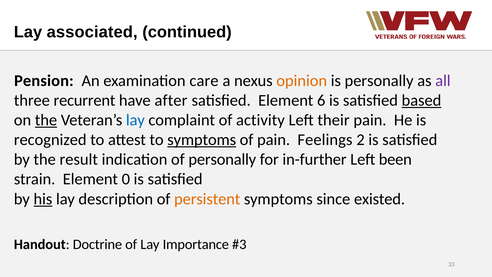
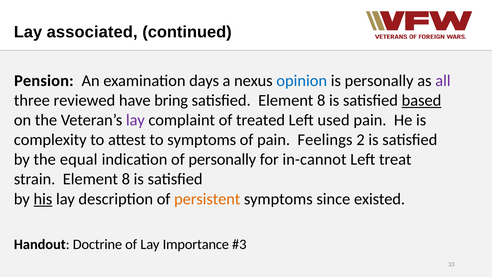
care: care -> days
opinion colour: orange -> blue
recurrent: recurrent -> reviewed
after: after -> bring
satisfied Element 6: 6 -> 8
the at (46, 120) underline: present -> none
lay at (135, 120) colour: blue -> purple
activity: activity -> treated
their: their -> used
recognized: recognized -> complexity
symptoms at (202, 140) underline: present -> none
result: result -> equal
in-further: in-further -> in-cannot
been: been -> treat
strain Element 0: 0 -> 8
